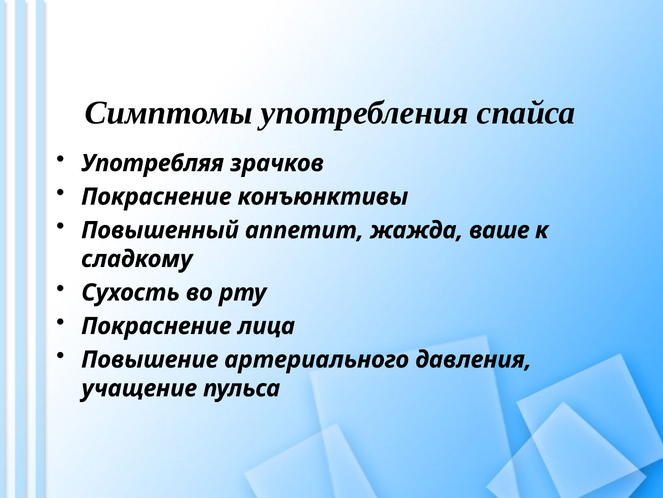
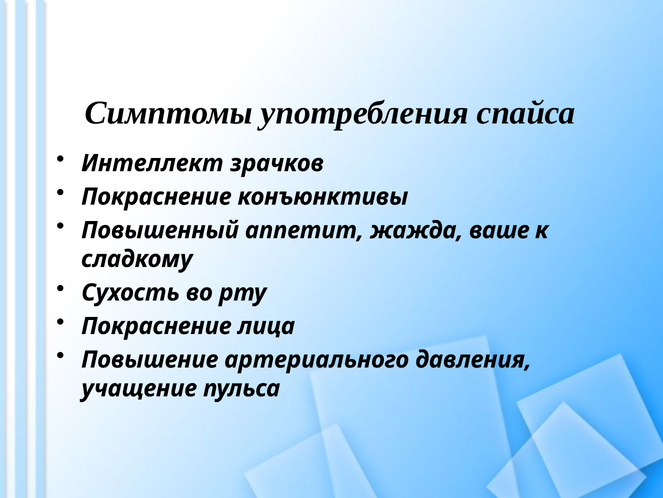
Употребляя: Употребляя -> Интеллект
